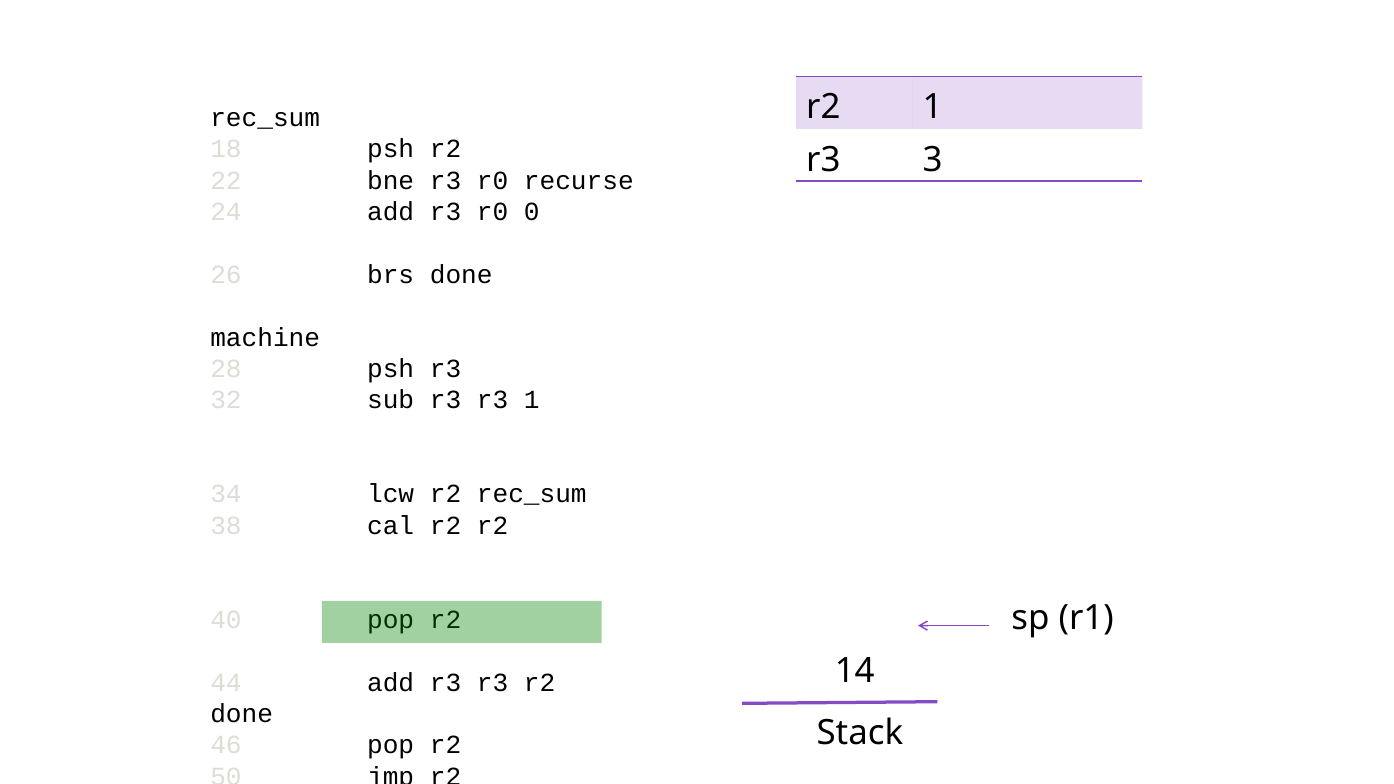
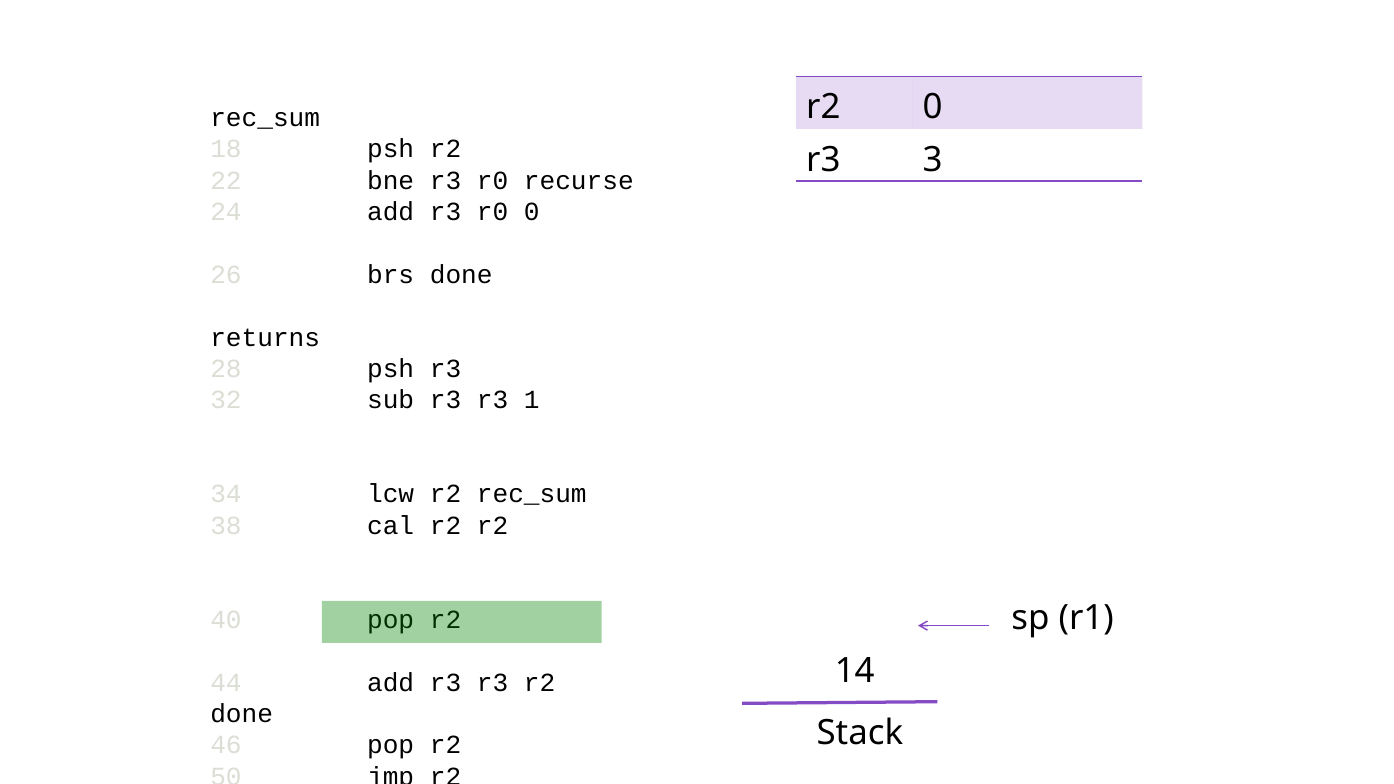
r2 1: 1 -> 0
machine: machine -> returns
